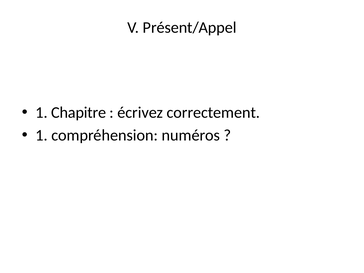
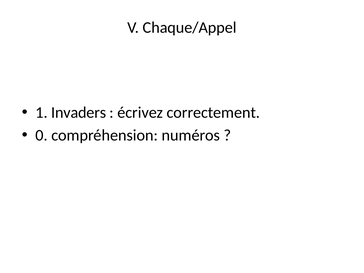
Présent/Appel: Présent/Appel -> Chaque/Appel
Chapitre: Chapitre -> Invaders
1 at (42, 135): 1 -> 0
